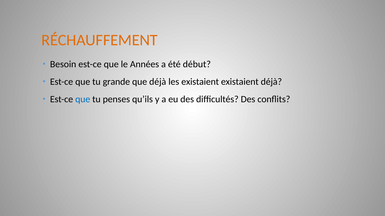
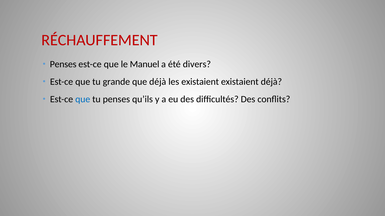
RÉCHAUFFEMENT colour: orange -> red
Besoin at (63, 64): Besoin -> Penses
Années: Années -> Manuel
début: début -> divers
